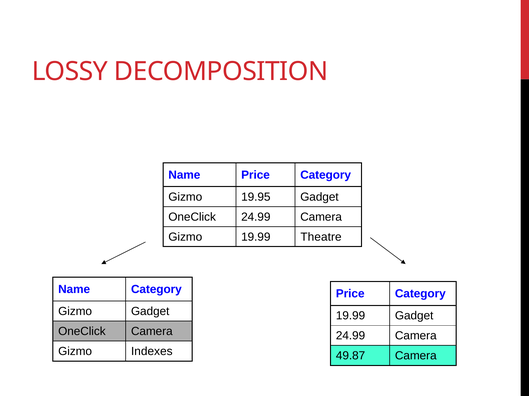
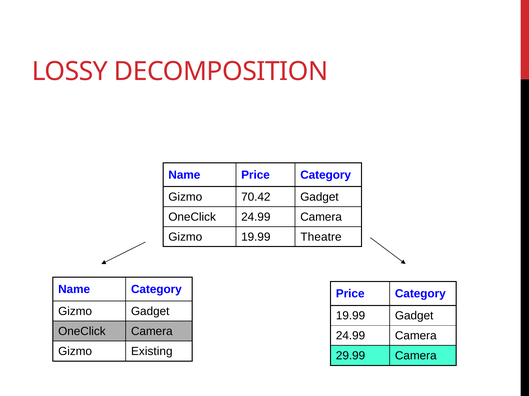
19.95: 19.95 -> 70.42
Indexes: Indexes -> Existing
49.87: 49.87 -> 29.99
